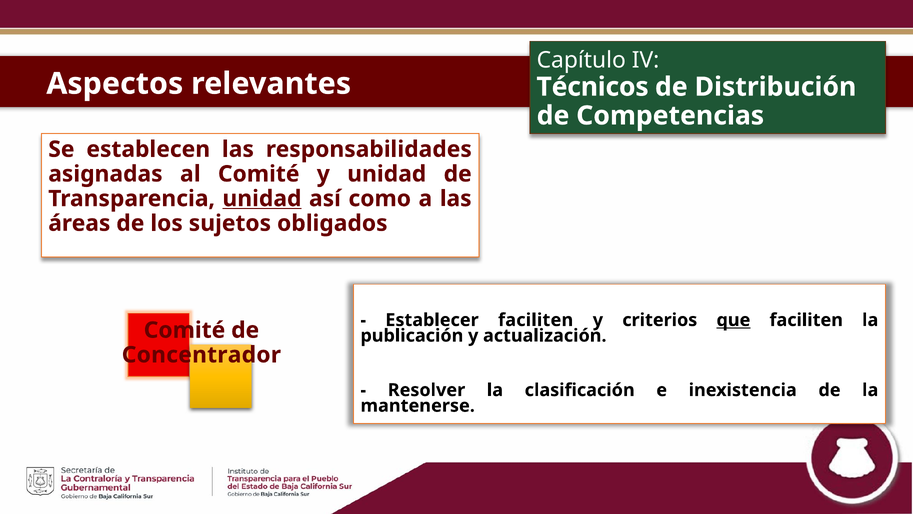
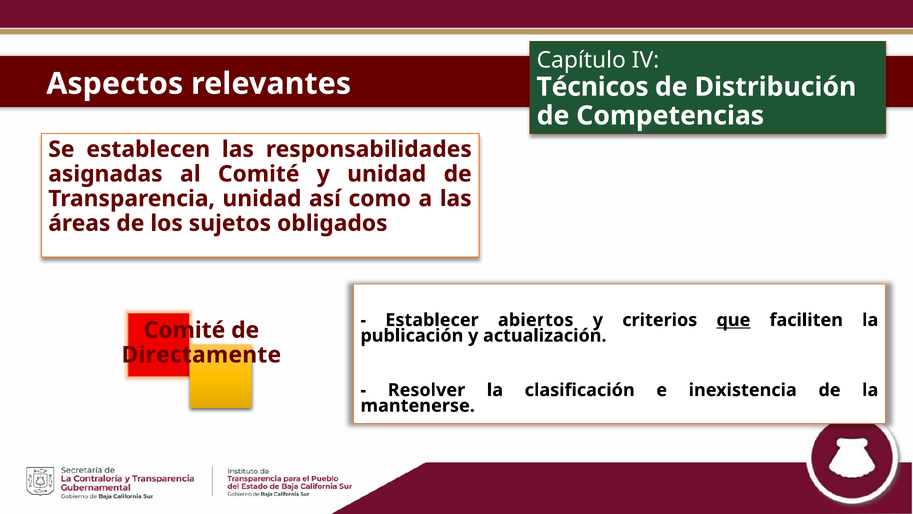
unidad at (262, 198) underline: present -> none
Establecer faciliten: faciliten -> abiertos
Concentrador: Concentrador -> Directamente
